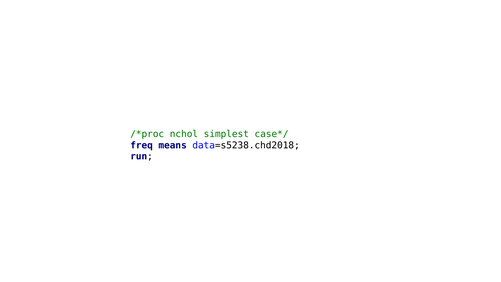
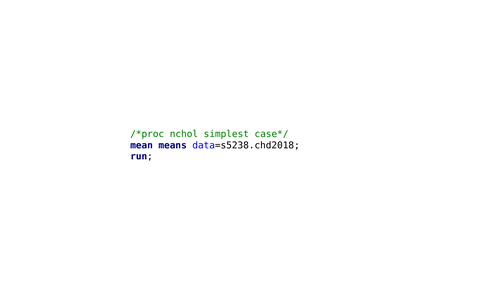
freq: freq -> mean
